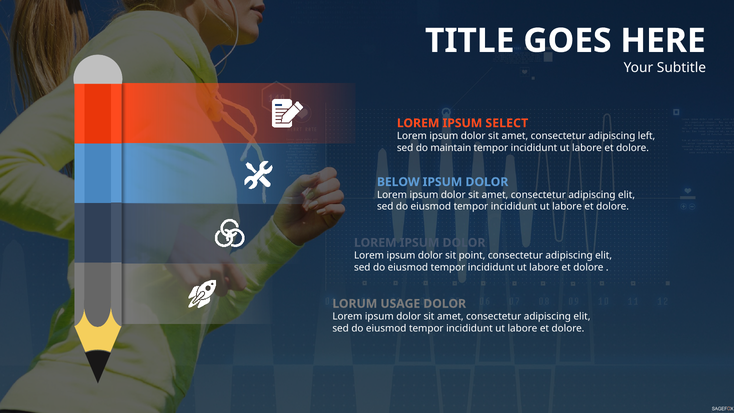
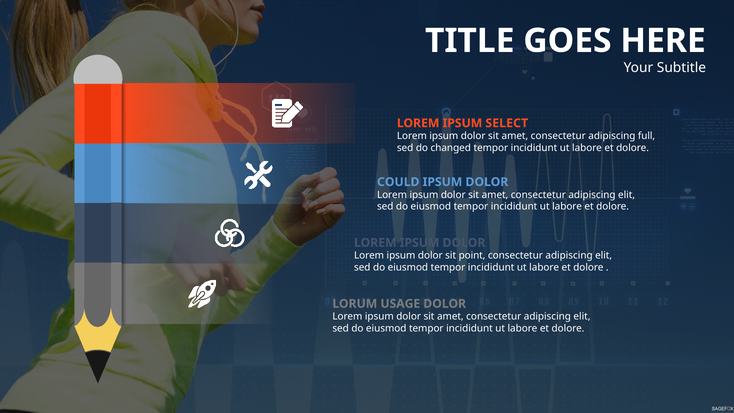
left: left -> full
maintain: maintain -> changed
BELOW: BELOW -> COULD
